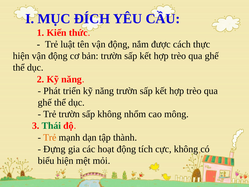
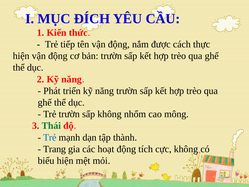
luật: luật -> tiếp
Trẻ at (50, 137) colour: orange -> blue
Đựng: Đựng -> Trang
